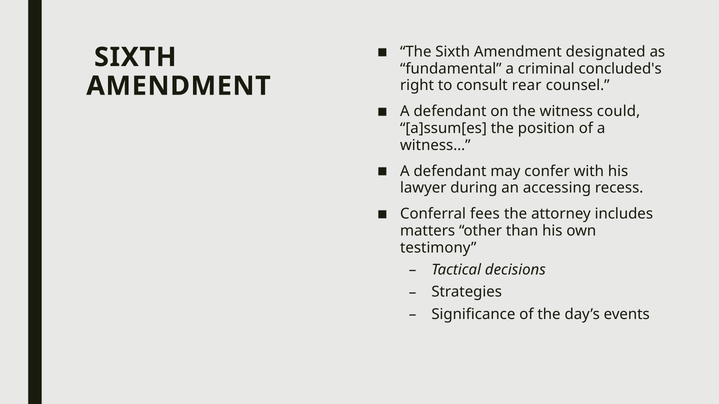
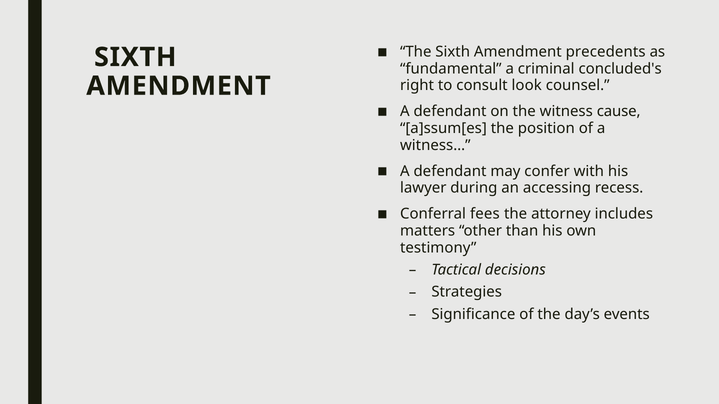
designated: designated -> precedents
rear: rear -> look
could: could -> cause
